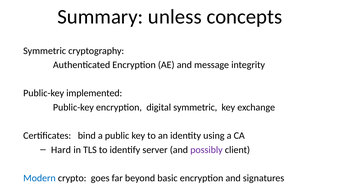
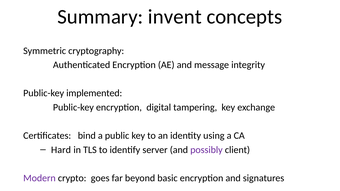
unless: unless -> invent
digital symmetric: symmetric -> tampering
Modern colour: blue -> purple
